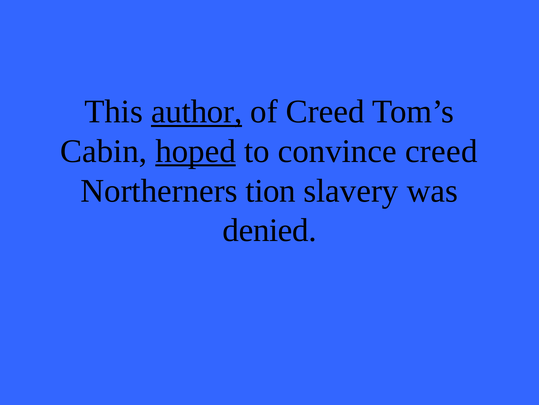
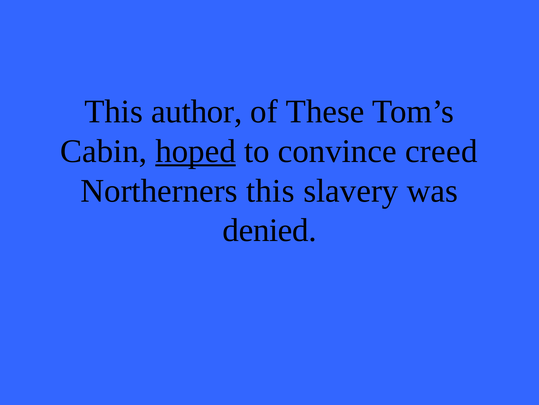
author underline: present -> none
of Creed: Creed -> These
Northerners tion: tion -> this
